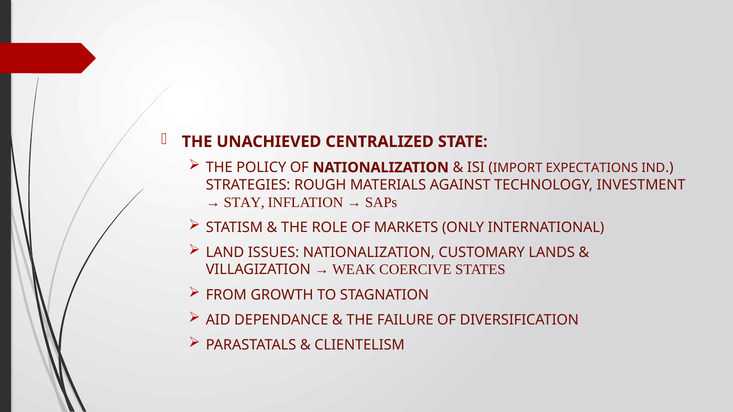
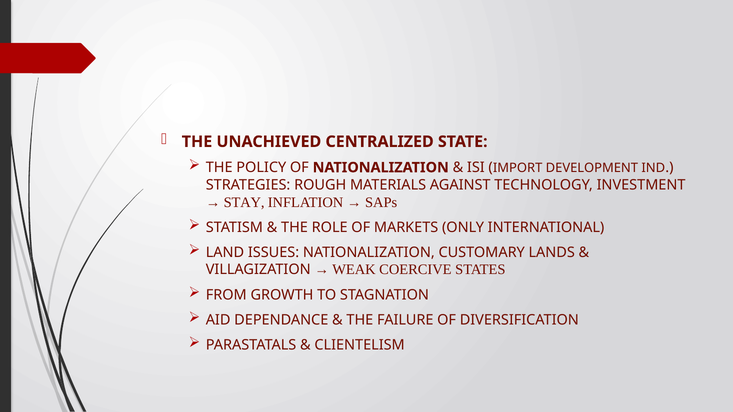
EXPECTATIONS: EXPECTATIONS -> DEVELOPMENT
